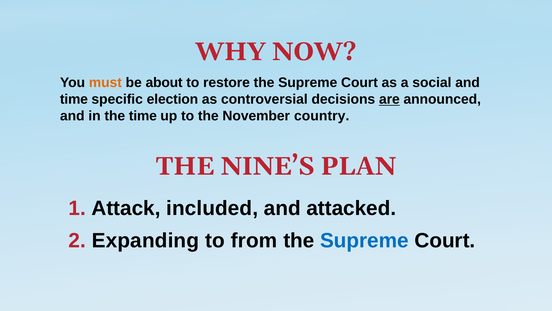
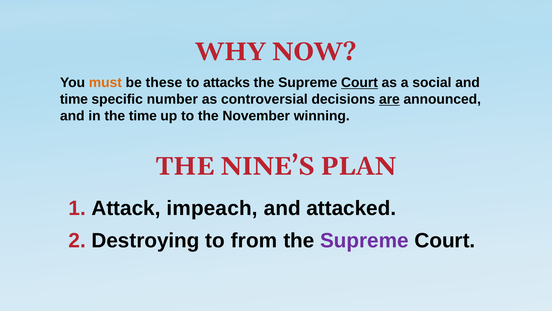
about: about -> these
restore: restore -> attacks
Court at (359, 83) underline: none -> present
election: election -> number
country: country -> winning
included: included -> impeach
Expanding: Expanding -> Destroying
Supreme at (364, 240) colour: blue -> purple
